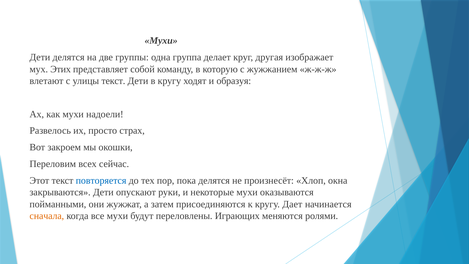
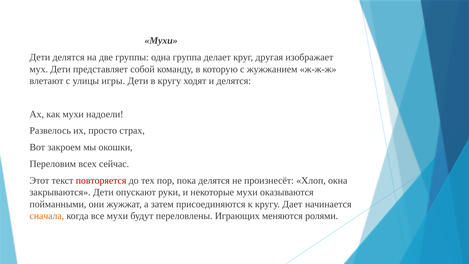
мух Этих: Этих -> Дети
улицы текст: текст -> игры
и образуя: образуя -> делятся
повторяется colour: blue -> red
